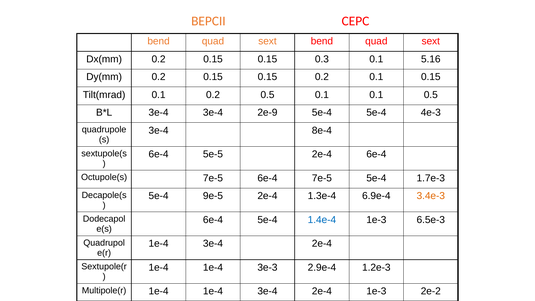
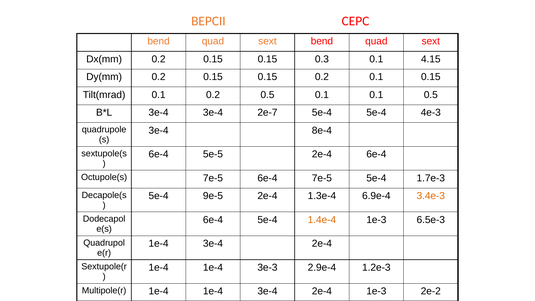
5.16: 5.16 -> 4.15
2e-9: 2e-9 -> 2e-7
1.4e-4 colour: blue -> orange
